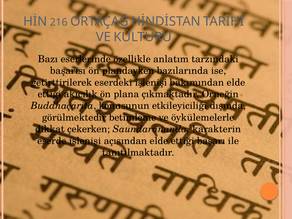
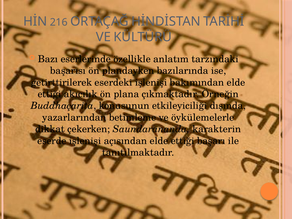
görülmektedir: görülmektedir -> yazarlarından
